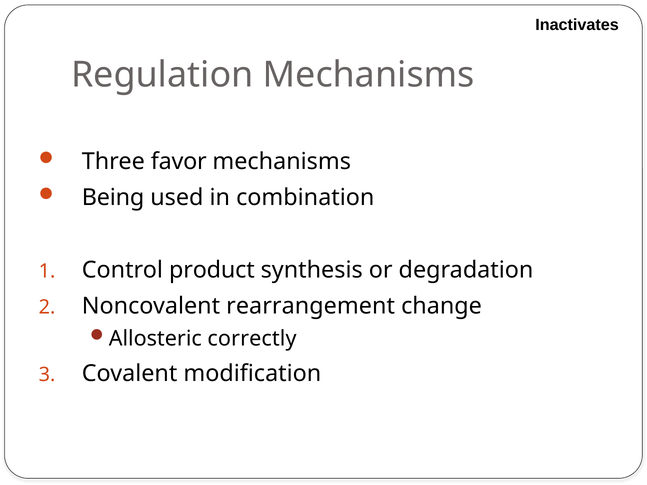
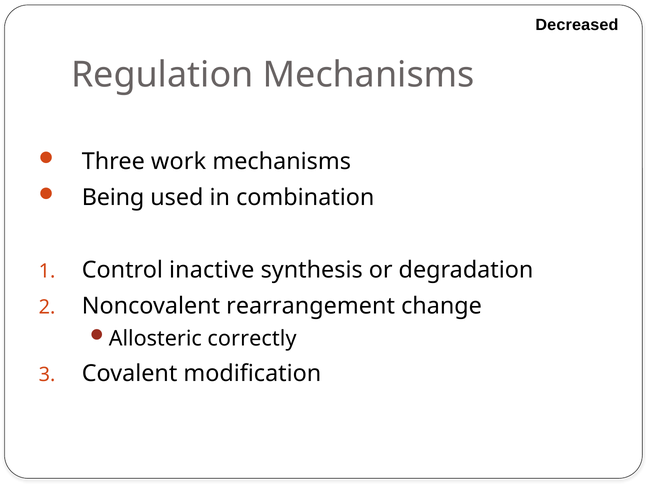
Inactivates: Inactivates -> Decreased
favor: favor -> work
product: product -> inactive
